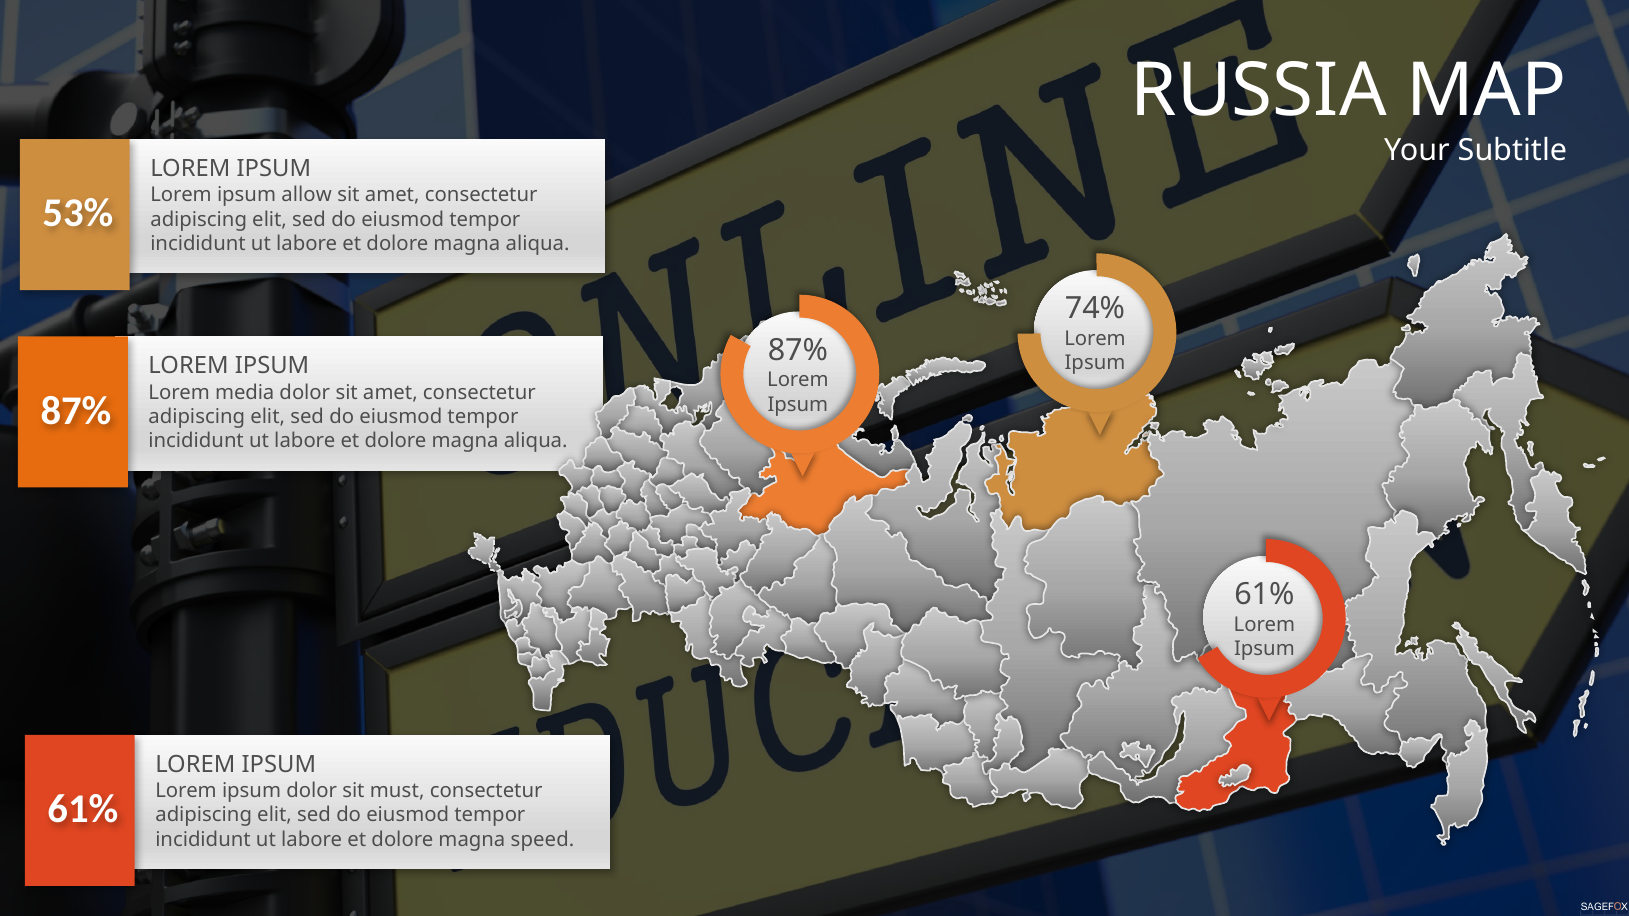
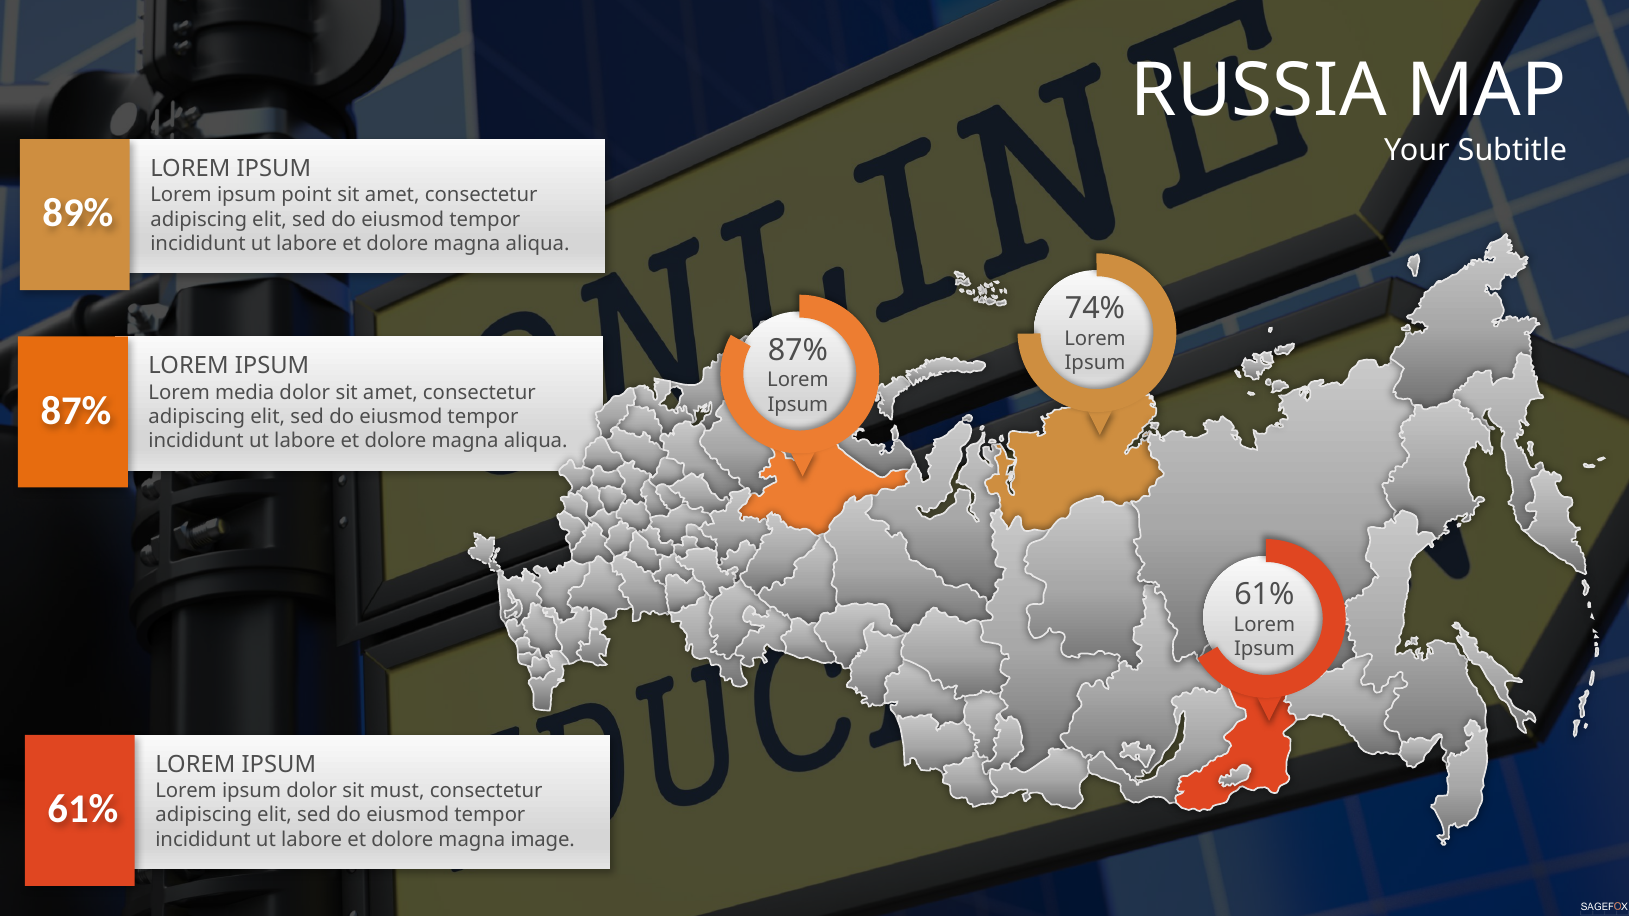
allow: allow -> point
53%: 53% -> 89%
speed: speed -> image
